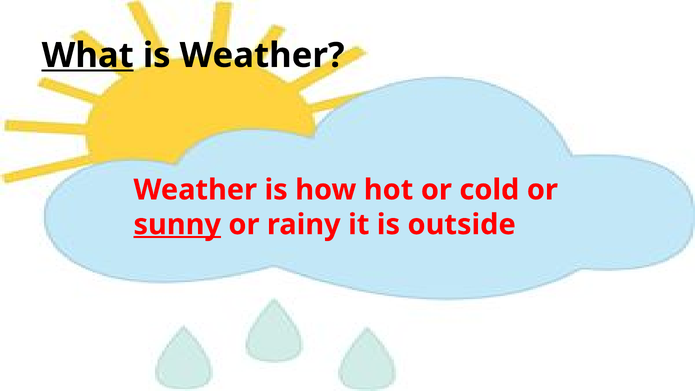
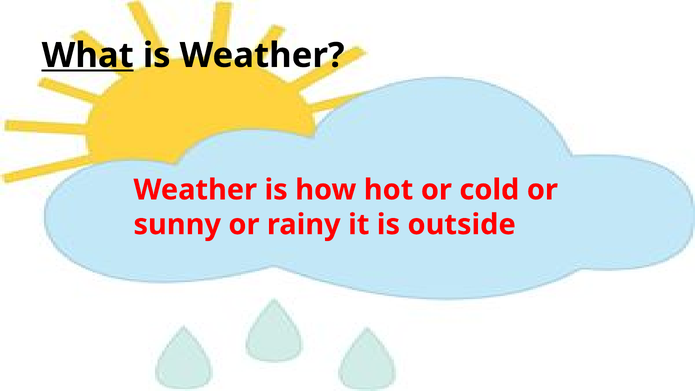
sunny underline: present -> none
